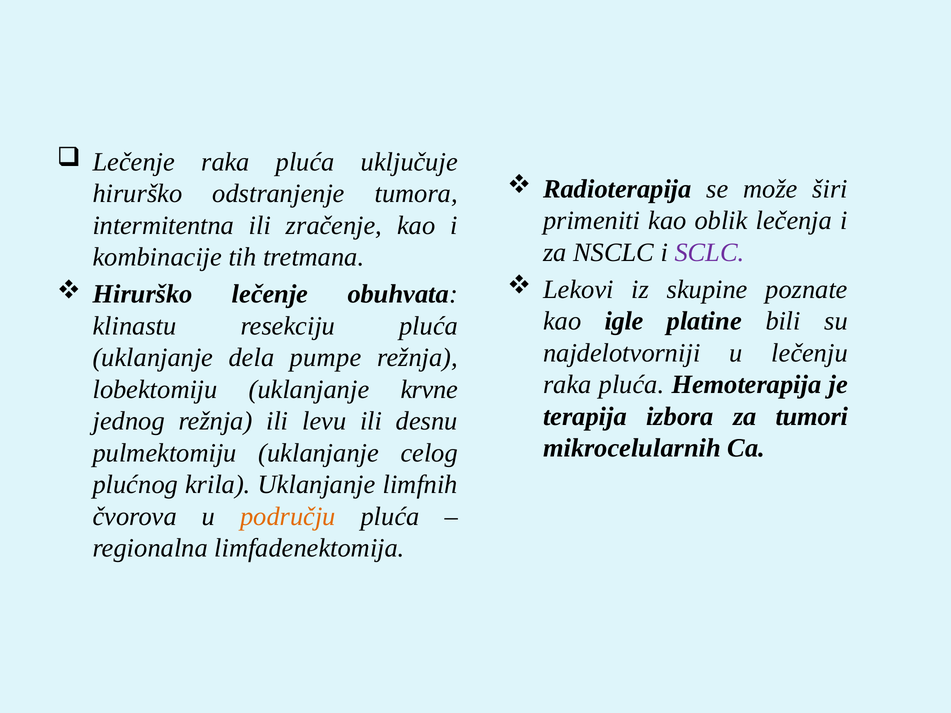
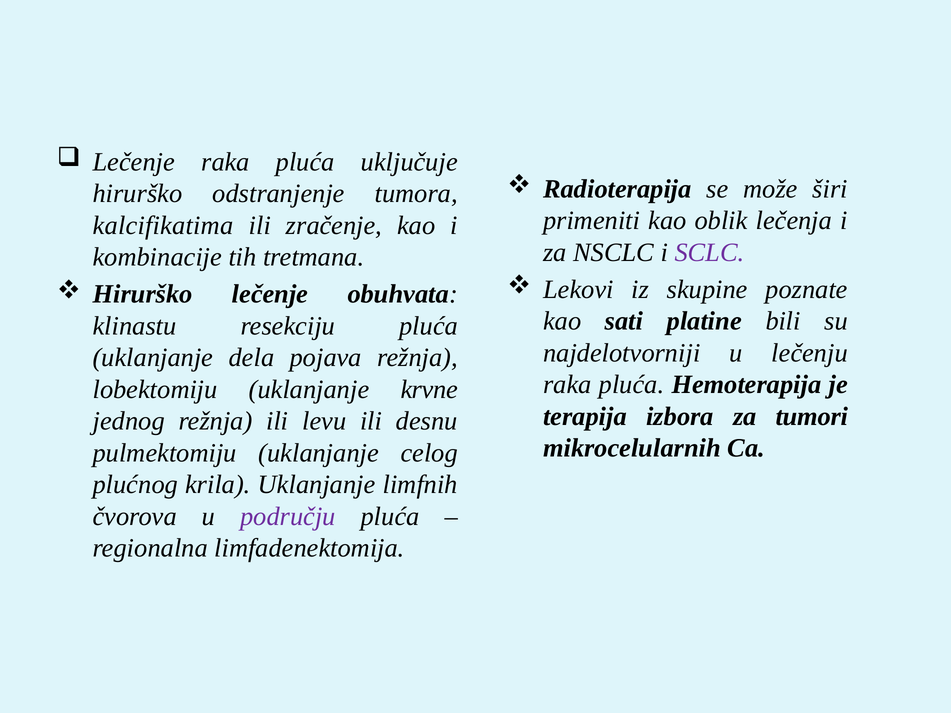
intermitentna: intermitentna -> kalcifikatima
igle: igle -> sati
pumpe: pumpe -> pojava
području colour: orange -> purple
